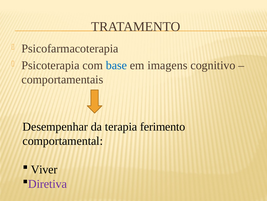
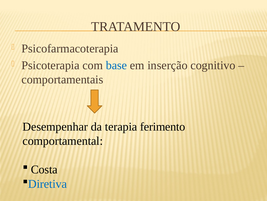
imagens: imagens -> inserção
Viver: Viver -> Costa
Diretiva colour: purple -> blue
